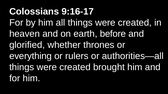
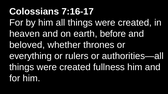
9:16-17: 9:16-17 -> 7:16-17
glorified: glorified -> beloved
brought: brought -> fullness
